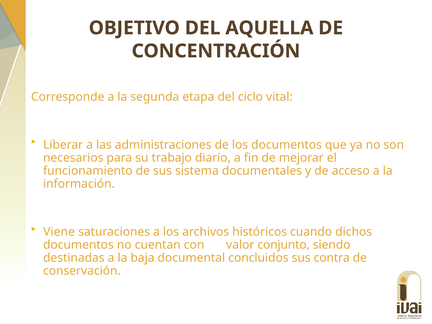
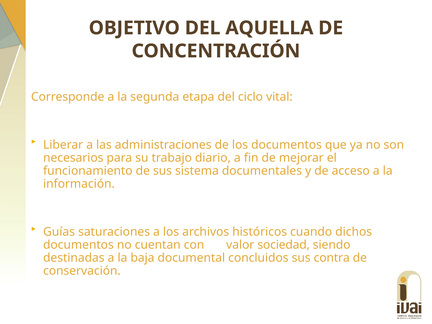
Viene: Viene -> Guías
conjunto: conjunto -> sociedad
